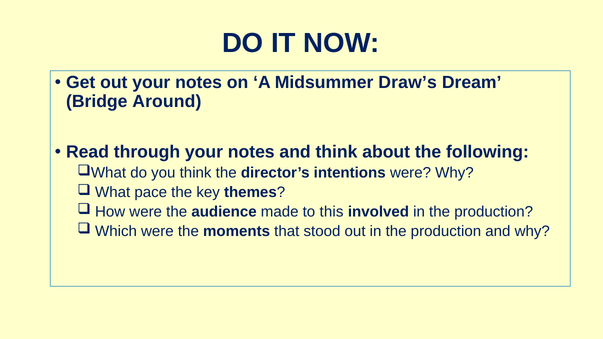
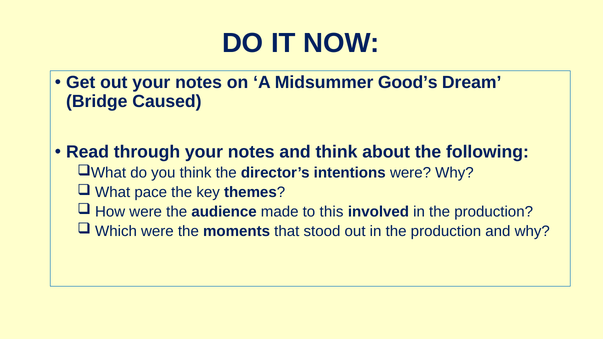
Draw’s: Draw’s -> Good’s
Around: Around -> Caused
